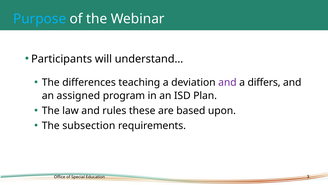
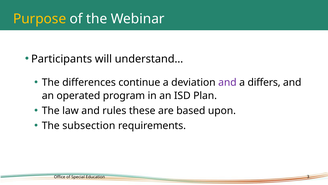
Purpose colour: light blue -> yellow
teaching: teaching -> continue
assigned: assigned -> operated
